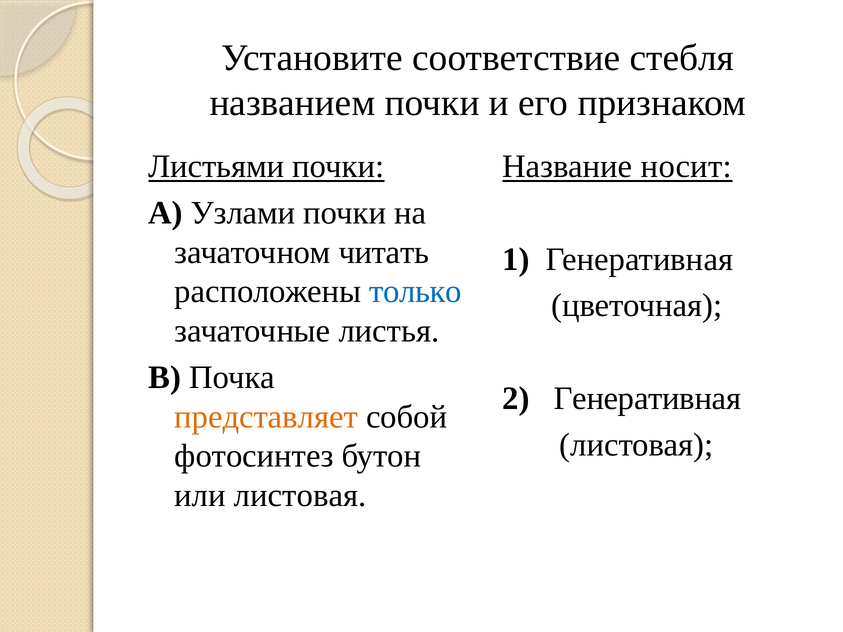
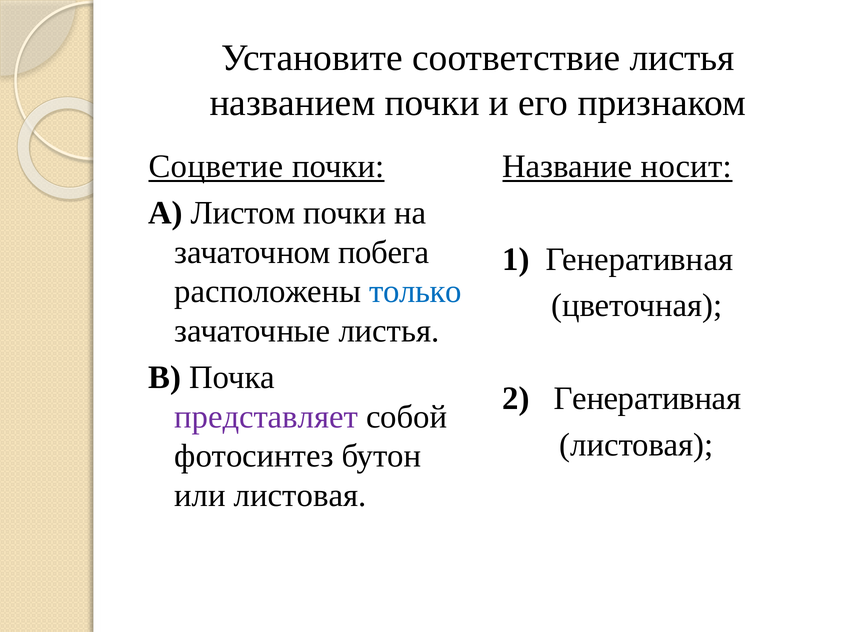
соответствие стебля: стебля -> листья
Листьями: Листьями -> Соцветие
Узлами: Узлами -> Листом
читать: читать -> побега
представляет colour: orange -> purple
